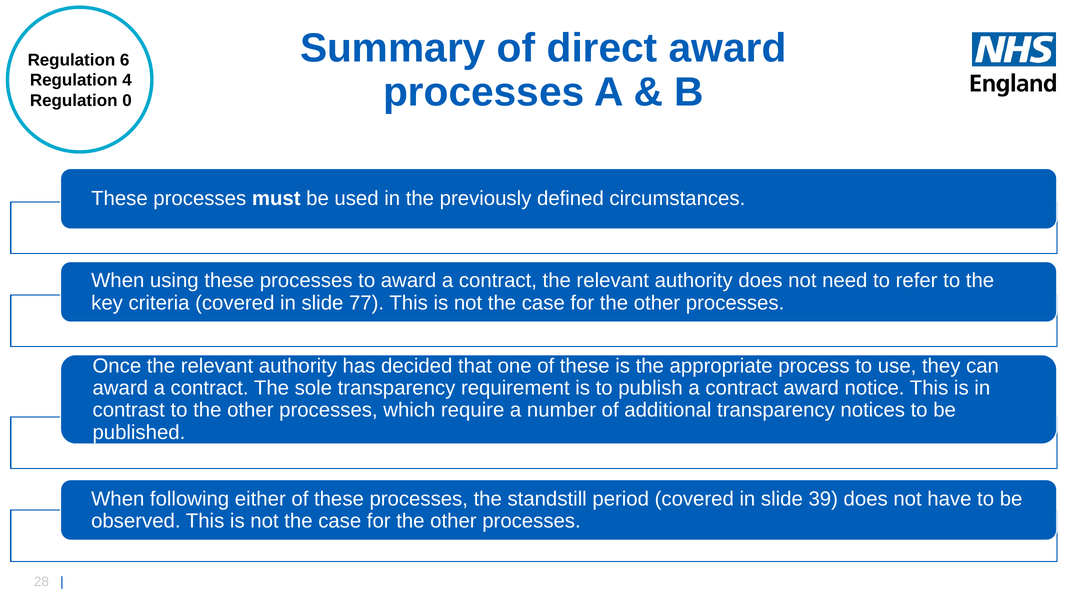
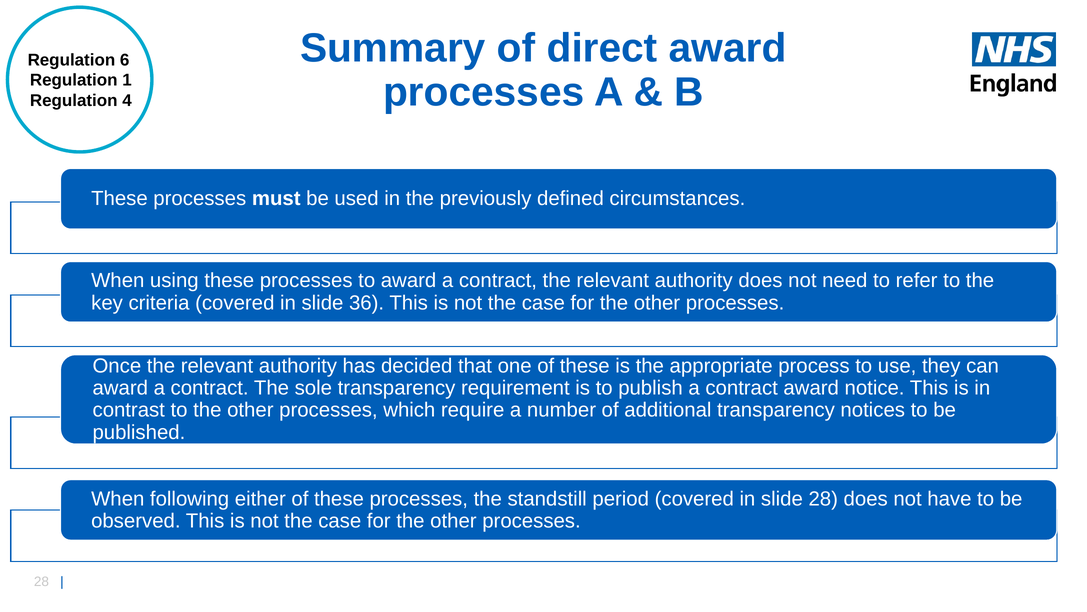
4: 4 -> 1
0: 0 -> 4
77: 77 -> 36
slide 39: 39 -> 28
